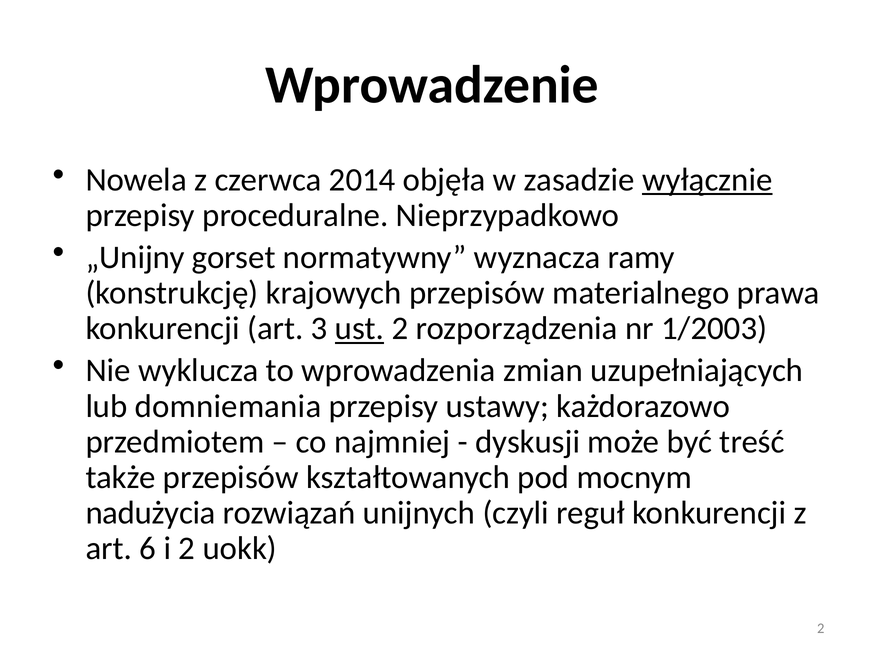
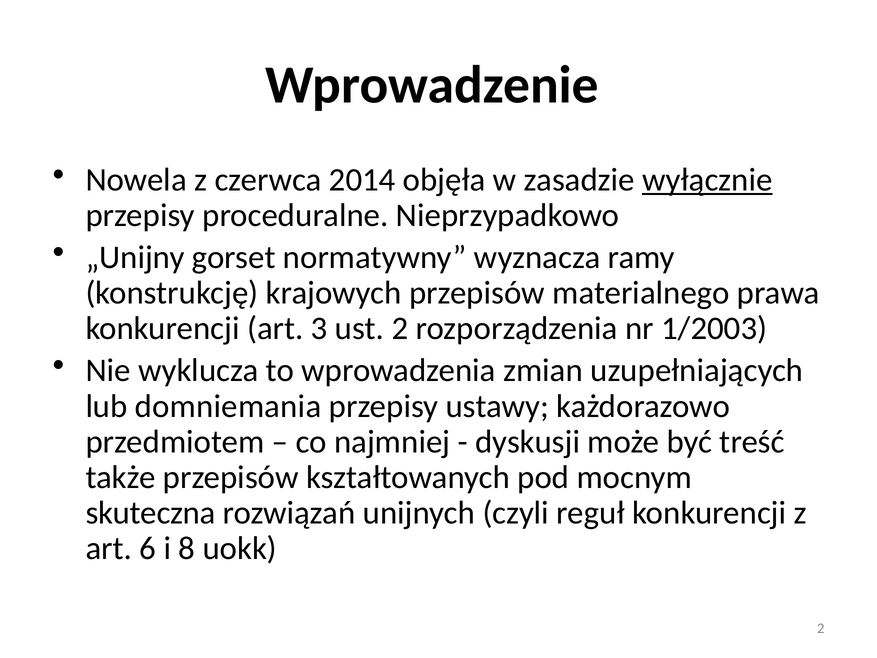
ust underline: present -> none
nadużycia: nadużycia -> skuteczna
i 2: 2 -> 8
